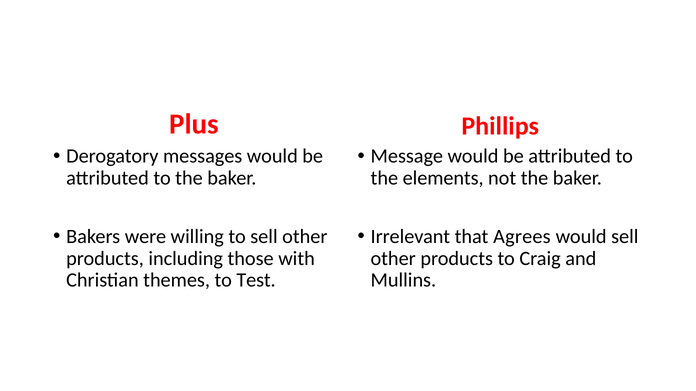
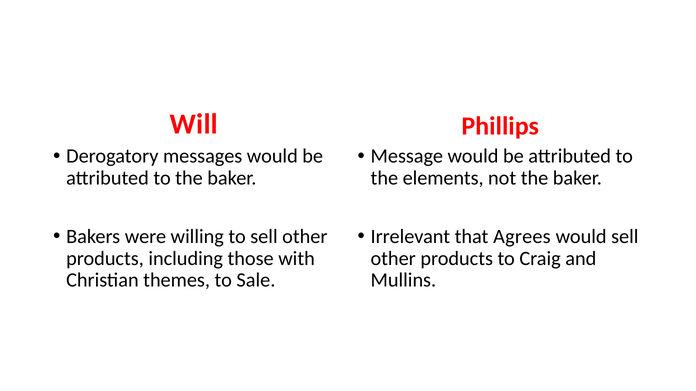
Plus: Plus -> Will
Test: Test -> Sale
